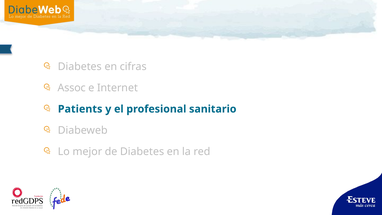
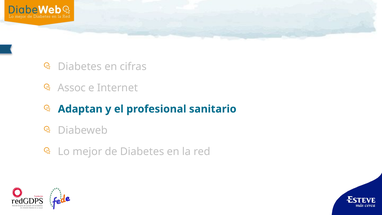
Patients: Patients -> Adaptan
